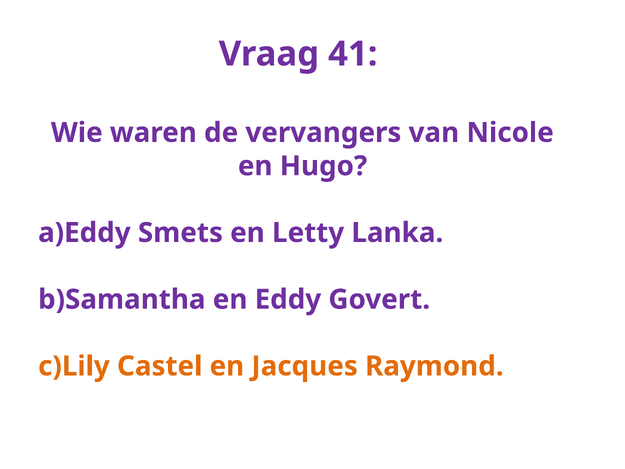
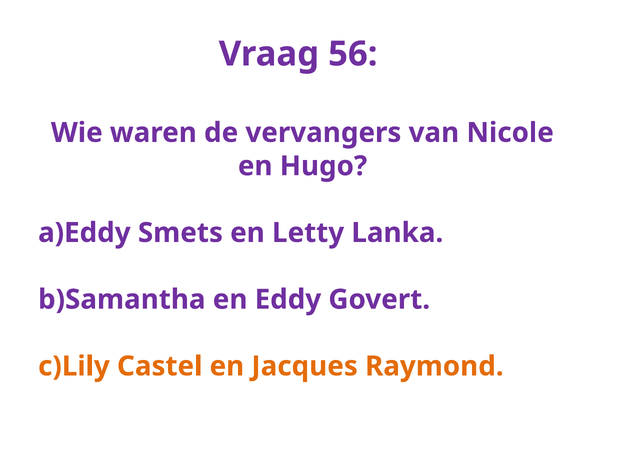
41: 41 -> 56
